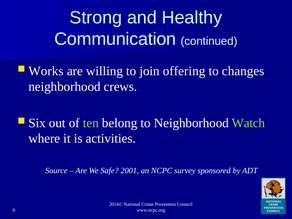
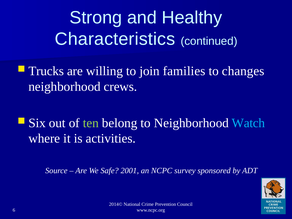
Communication: Communication -> Characteristics
Works: Works -> Trucks
offering: offering -> families
Watch colour: light green -> light blue
